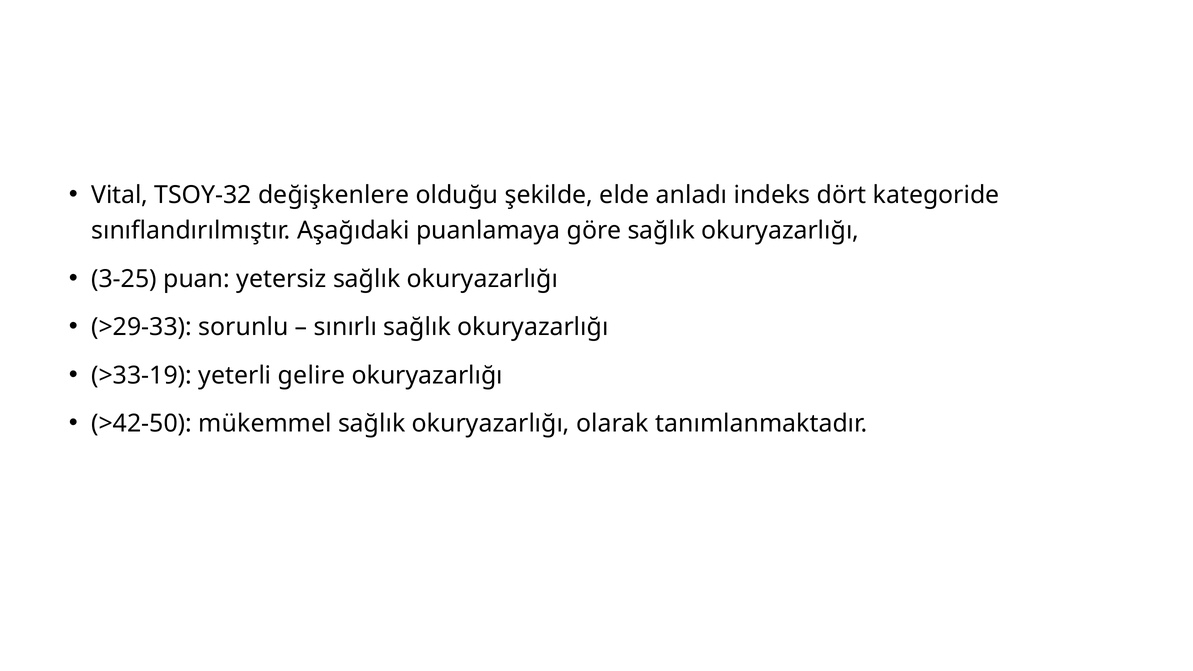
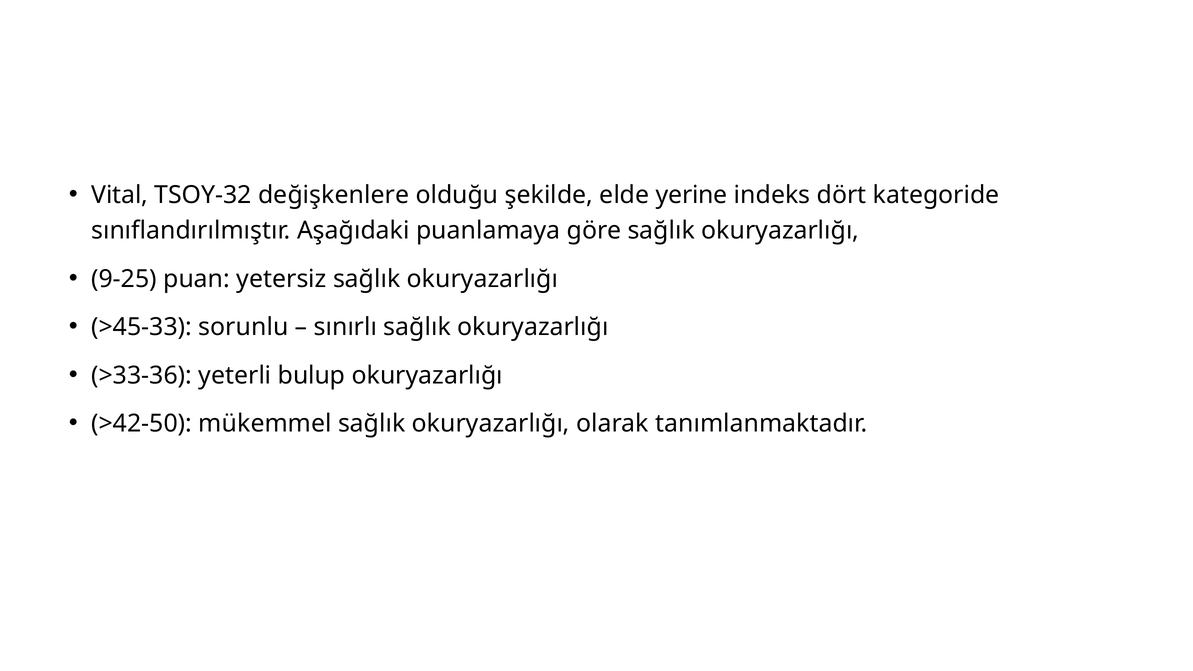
anladı: anladı -> yerine
3-25: 3-25 -> 9-25
>29-33: >29-33 -> >45-33
>33-19: >33-19 -> >33-36
gelire: gelire -> bulup
